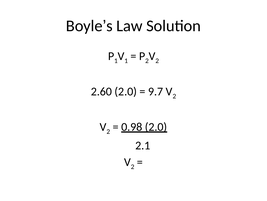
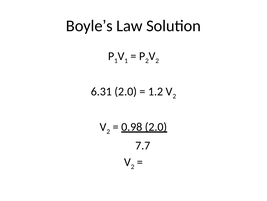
2.60: 2.60 -> 6.31
9.7: 9.7 -> 1.2
2.1: 2.1 -> 7.7
